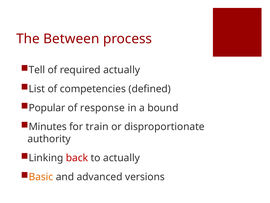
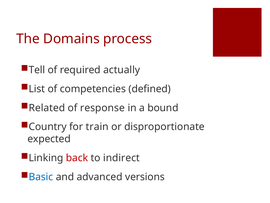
Between: Between -> Domains
Popular: Popular -> Related
Minutes: Minutes -> Country
authority: authority -> expected
to actually: actually -> indirect
Basic colour: orange -> blue
